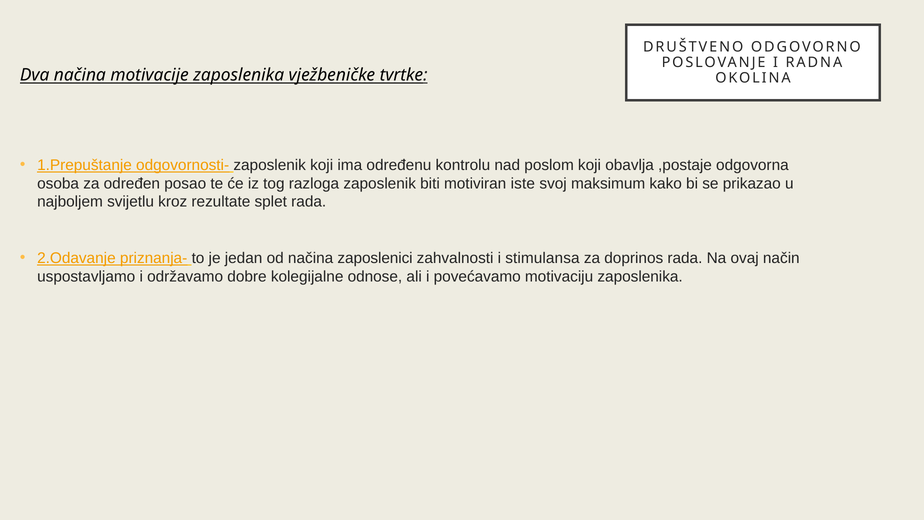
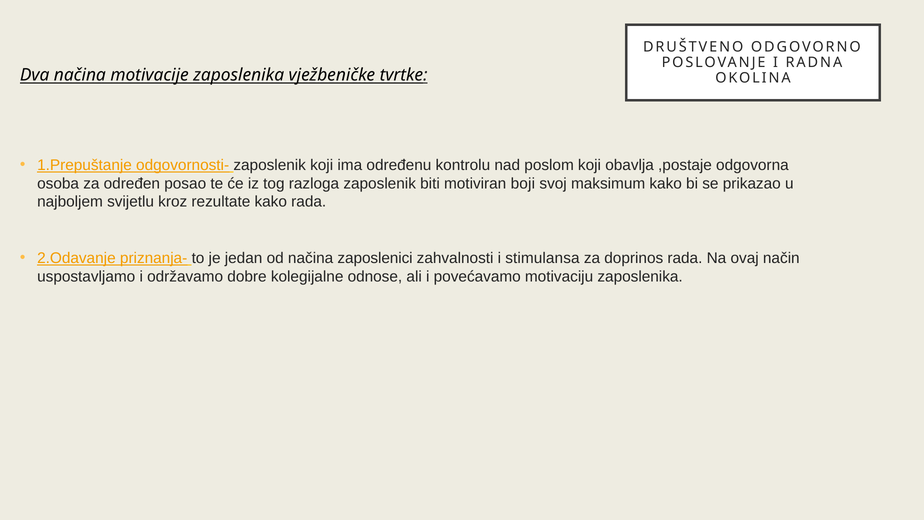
iste: iste -> boji
rezultate splet: splet -> kako
